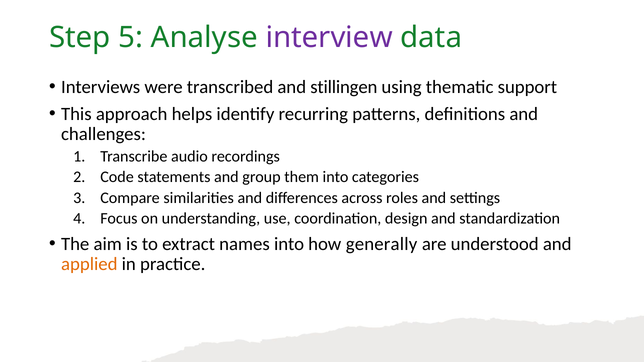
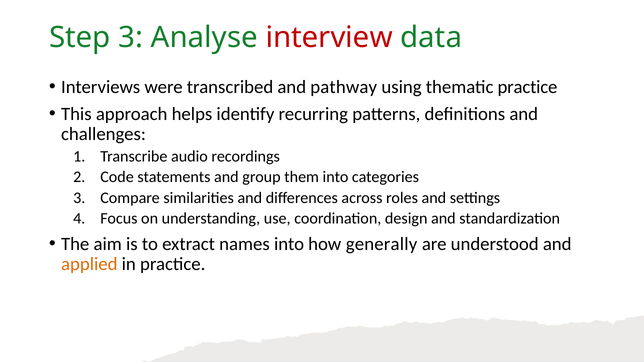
Step 5: 5 -> 3
interview colour: purple -> red
stillingen: stillingen -> pathway
thematic support: support -> practice
